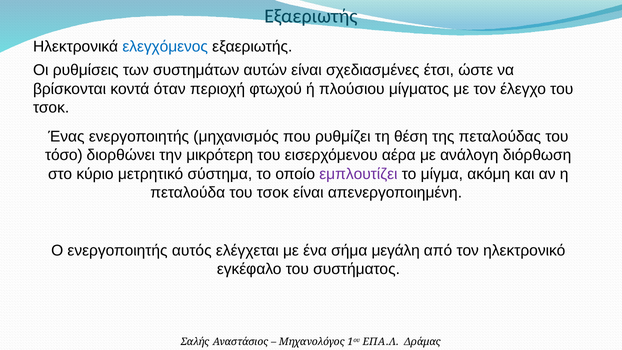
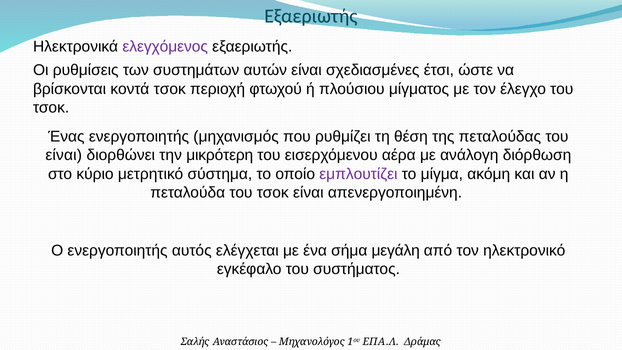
ελεγχόμενος colour: blue -> purple
κοντά όταν: όταν -> τσοκ
τόσο at (64, 155): τόσο -> είναι
